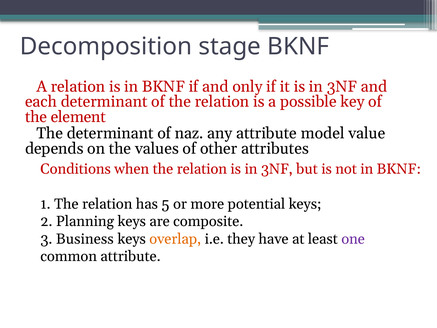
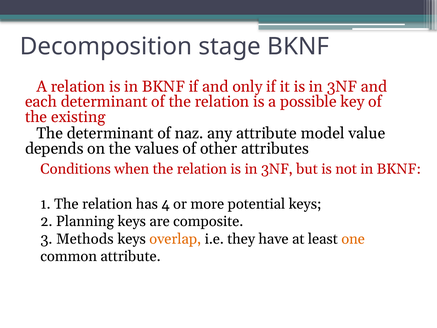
element: element -> existing
5: 5 -> 4
Business: Business -> Methods
one colour: purple -> orange
